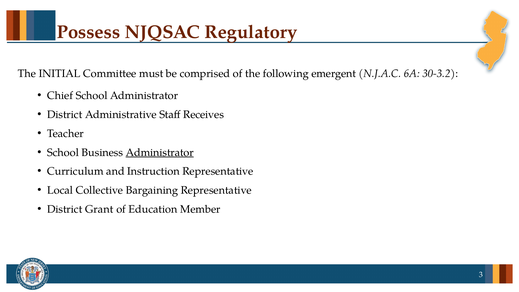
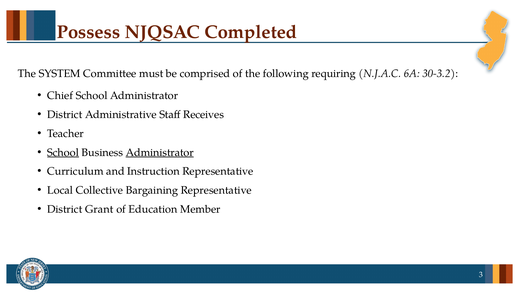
Regulatory: Regulatory -> Completed
INITIAL: INITIAL -> SYSTEM
emergent: emergent -> requiring
School at (63, 152) underline: none -> present
